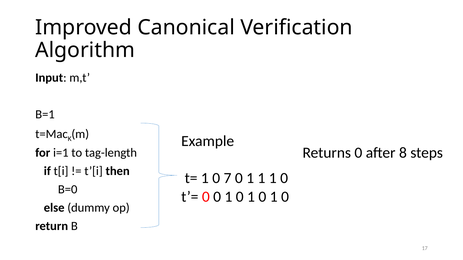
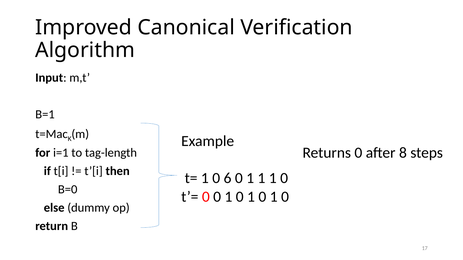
7: 7 -> 6
